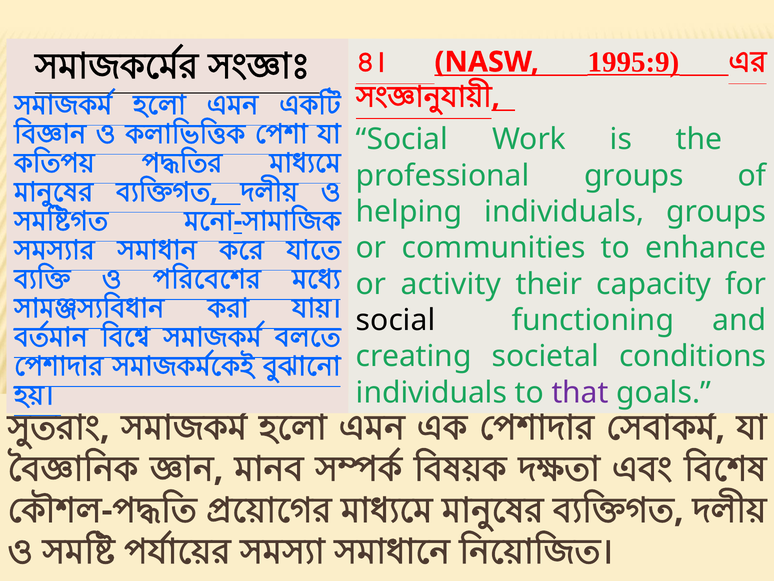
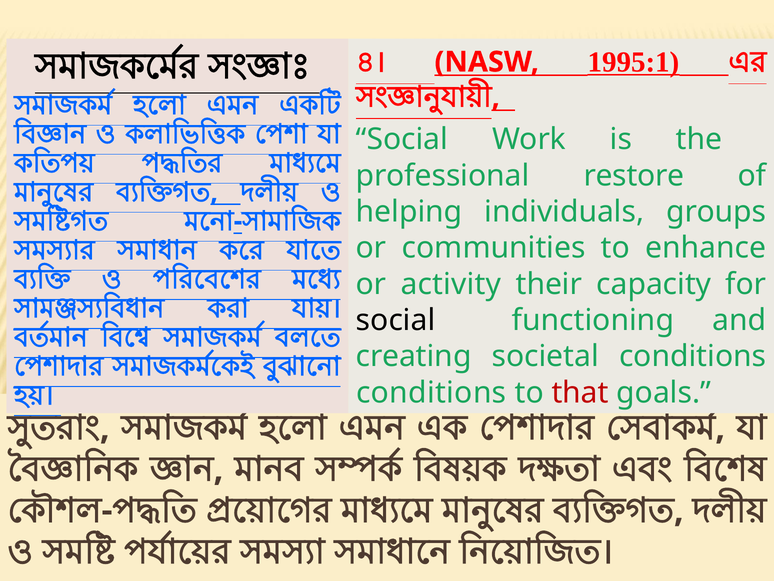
1995:9: 1995:9 -> 1995:1
professional groups: groups -> restore
individuals at (431, 392): individuals -> conditions
that colour: purple -> red
